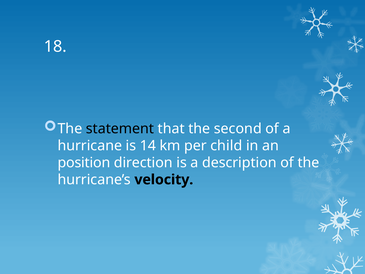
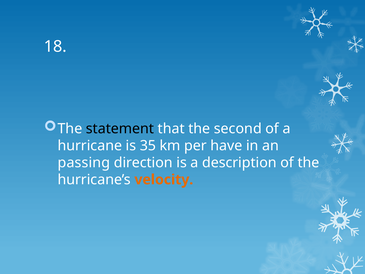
14: 14 -> 35
child: child -> have
position: position -> passing
velocity colour: black -> orange
